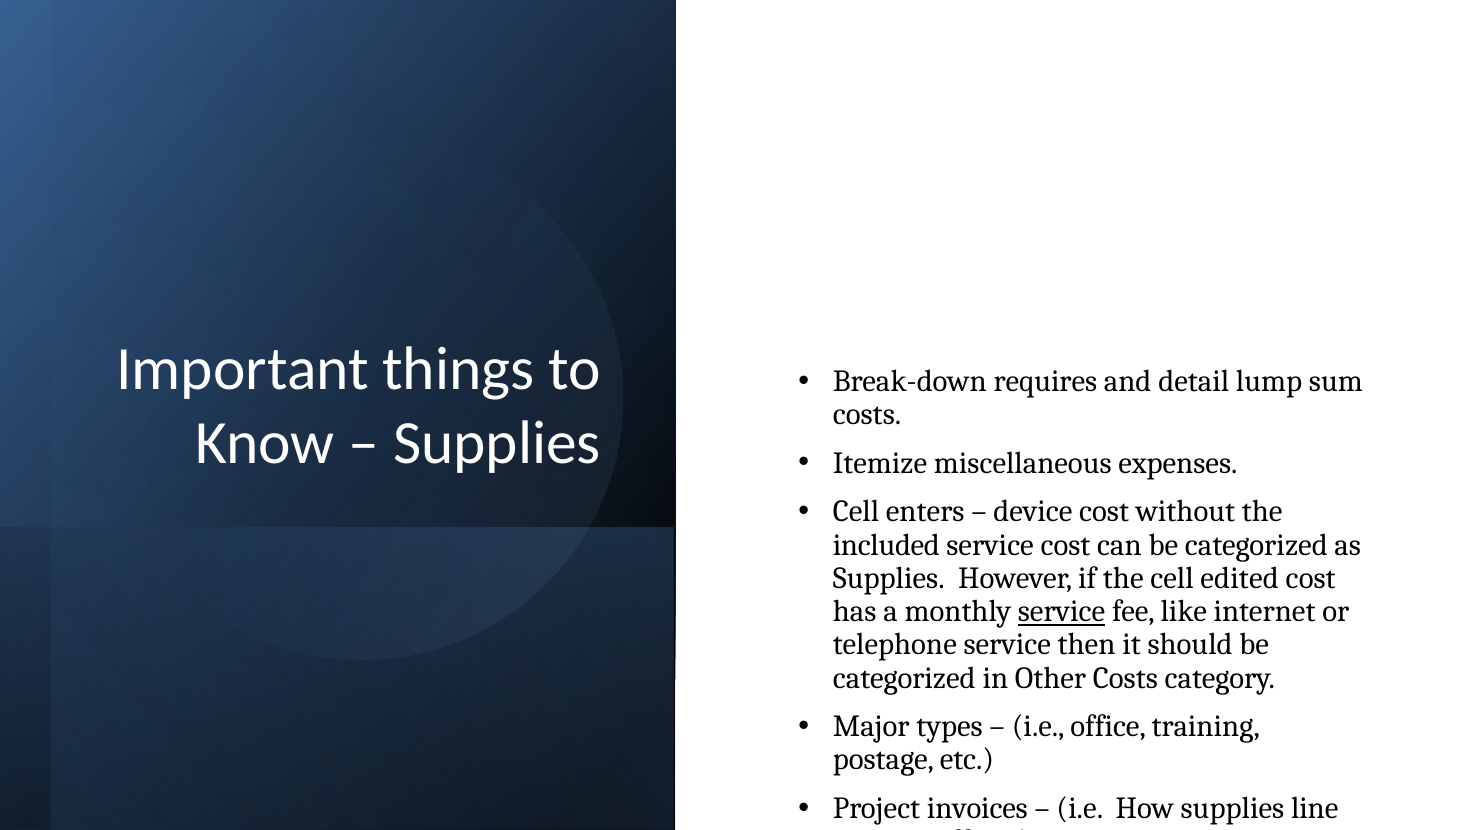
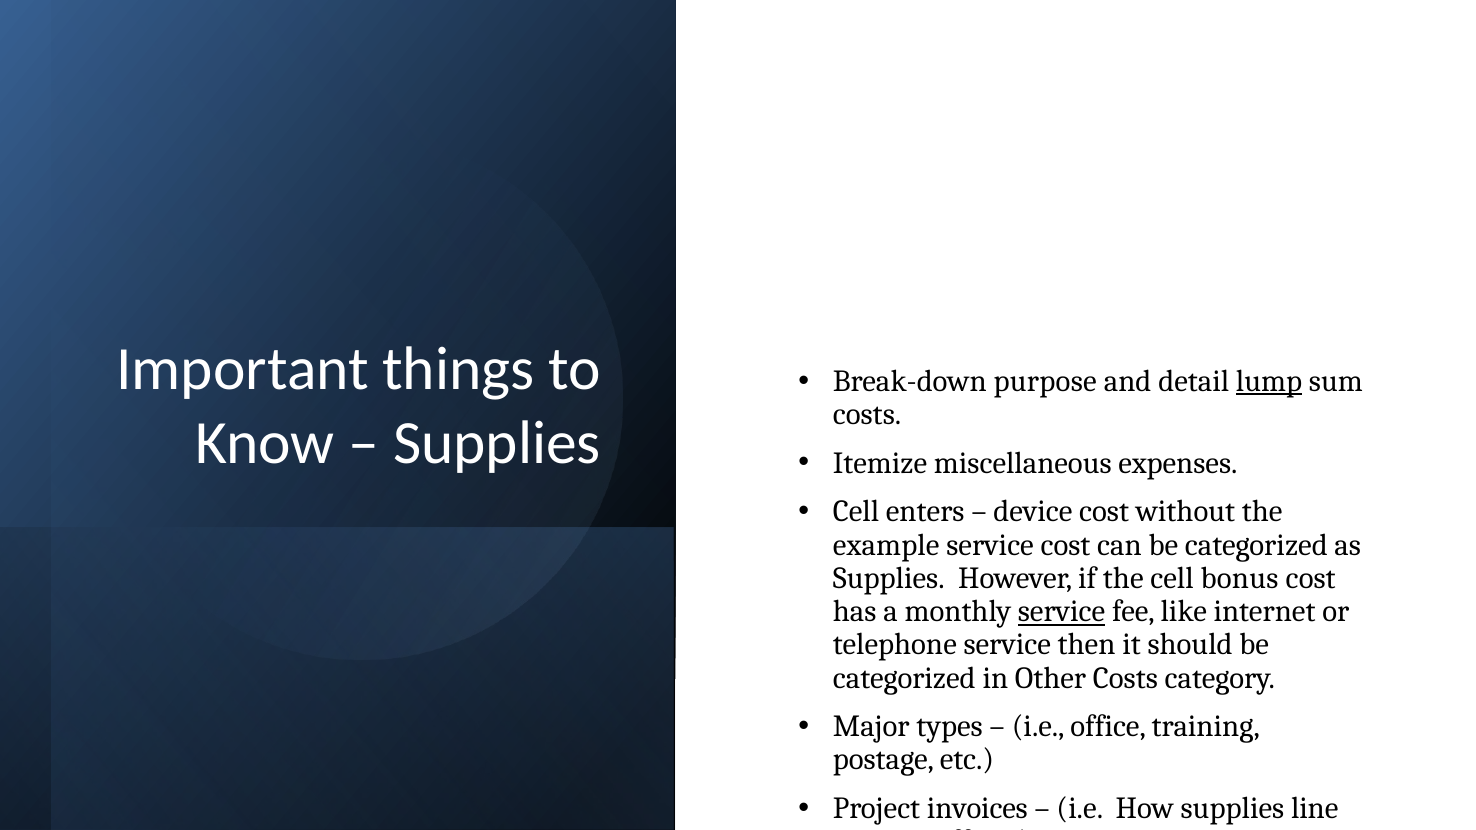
requires: requires -> purpose
lump underline: none -> present
included: included -> example
edited: edited -> bonus
